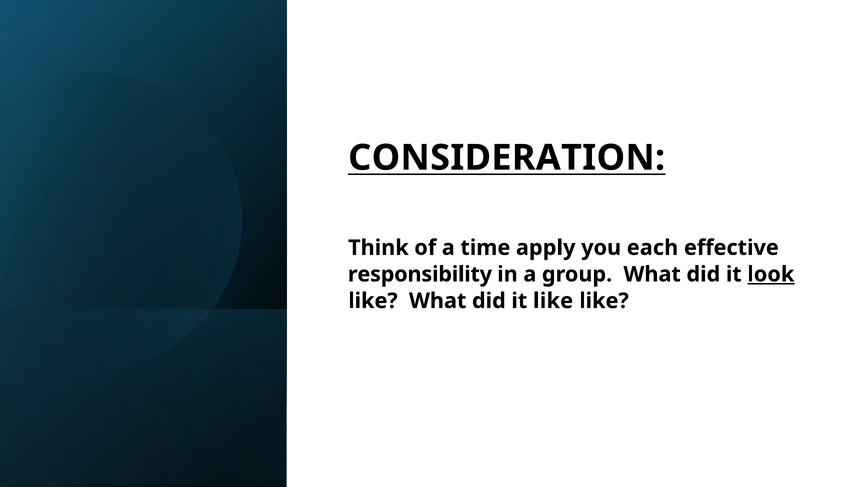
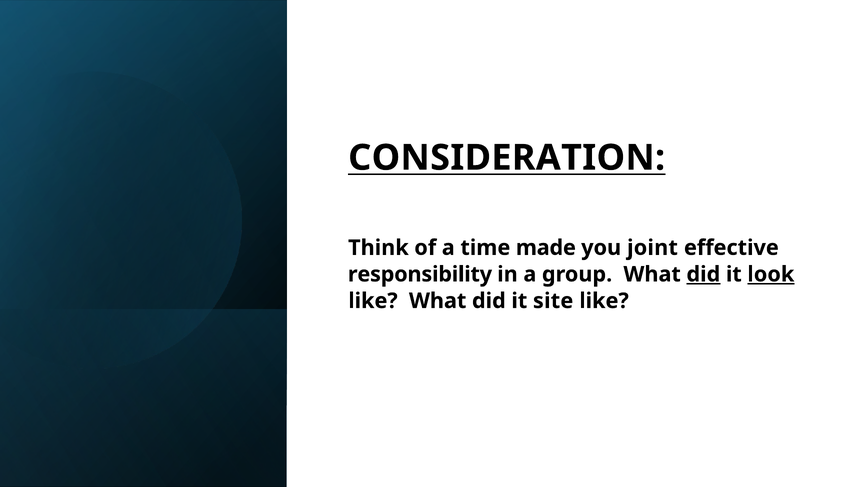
apply: apply -> made
each: each -> joint
did at (703, 274) underline: none -> present
it like: like -> site
